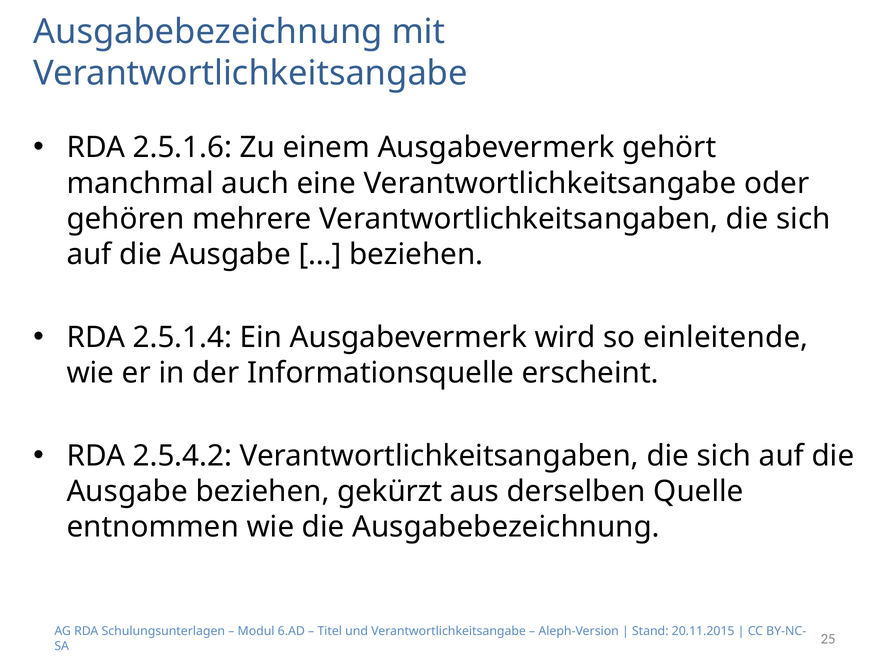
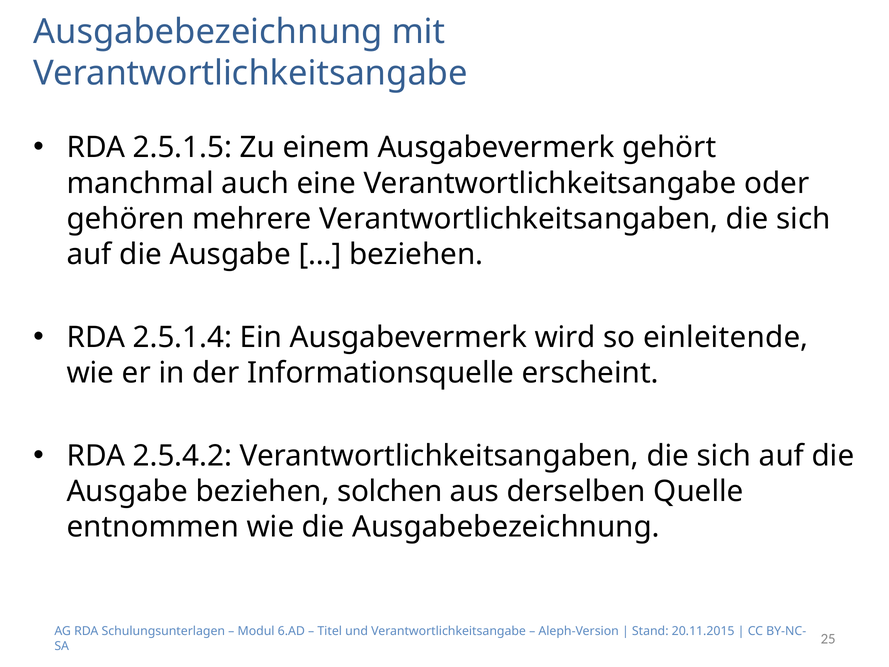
2.5.1.6: 2.5.1.6 -> 2.5.1.5
gekürzt: gekürzt -> solchen
